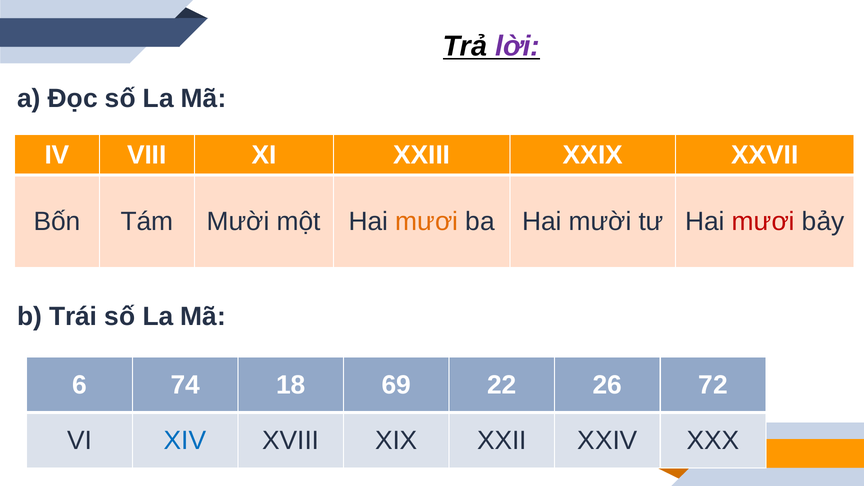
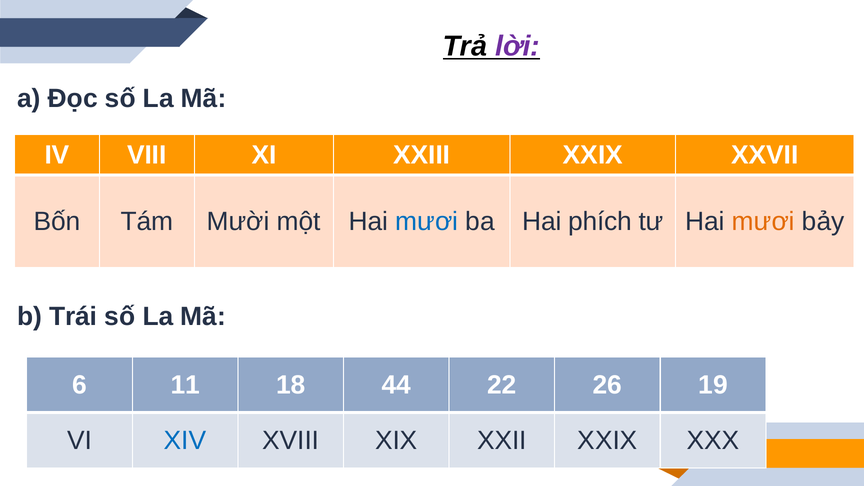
mươi at (427, 222) colour: orange -> blue
Hai mười: mười -> phích
mươi at (763, 222) colour: red -> orange
74: 74 -> 11
69: 69 -> 44
72: 72 -> 19
XXII XXIV: XXIV -> XXIX
